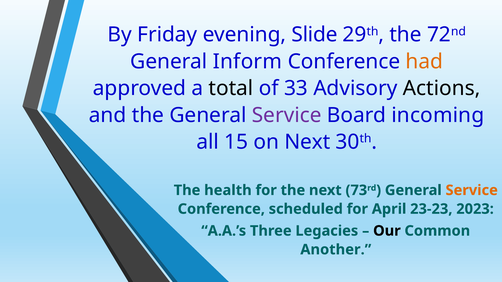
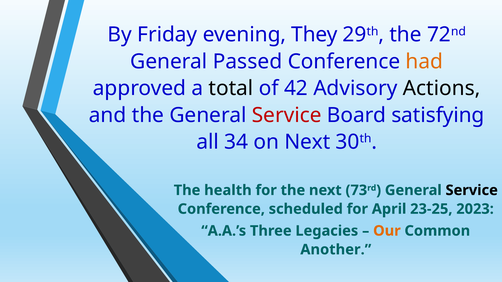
Slide: Slide -> They
Inform: Inform -> Passed
33: 33 -> 42
Service at (287, 115) colour: purple -> red
incoming: incoming -> satisfying
15: 15 -> 34
Service at (472, 190) colour: orange -> black
23-23: 23-23 -> 23-25
Our colour: black -> orange
